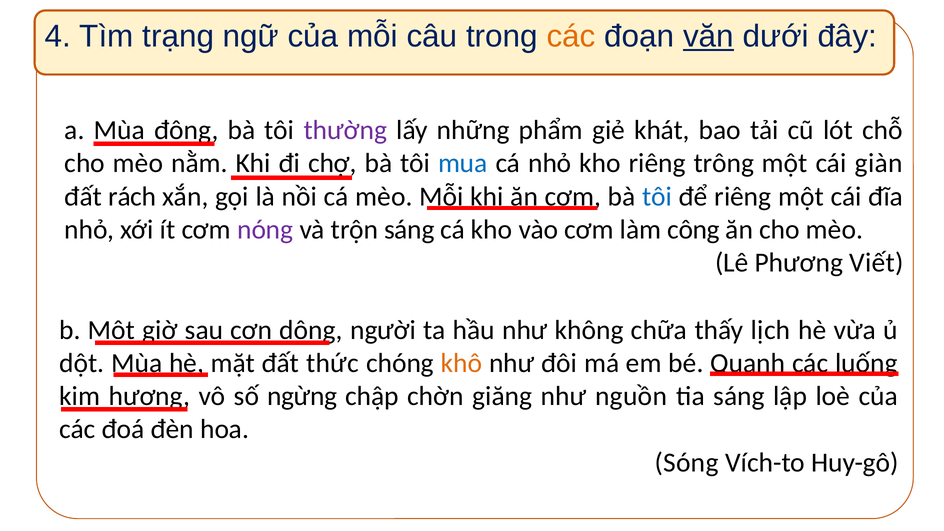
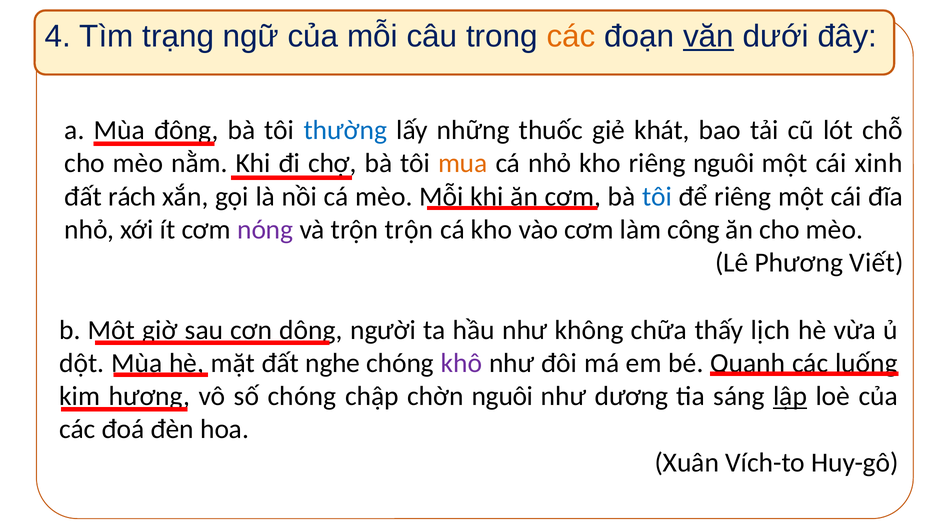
thường colour: purple -> blue
phẩm: phẩm -> thuốc
mua colour: blue -> orange
riêng trông: trông -> nguôi
giàn: giàn -> xinh
trộn sáng: sáng -> trộn
thức: thức -> nghe
khô colour: orange -> purple
số ngừng: ngừng -> chóng
chờn giăng: giăng -> nguôi
nguồn: nguồn -> dương
lập underline: none -> present
Sóng: Sóng -> Xuân
